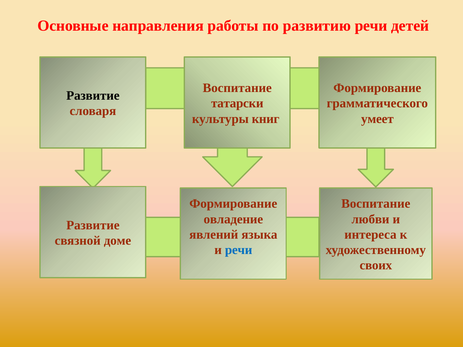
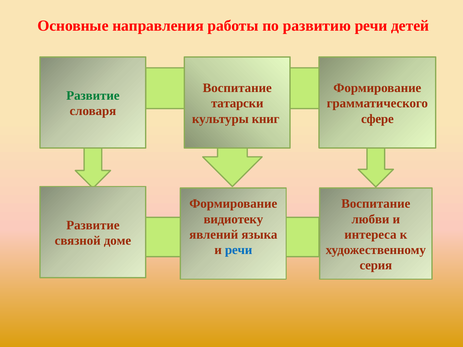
Развитие at (93, 96) colour: black -> green
умеет: умеет -> сфере
овладение: овладение -> видиотеку
своих: своих -> серия
